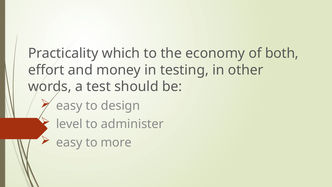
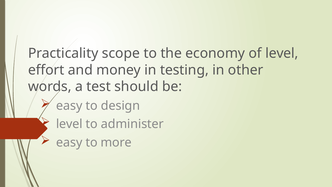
which: which -> scope
of both: both -> level
